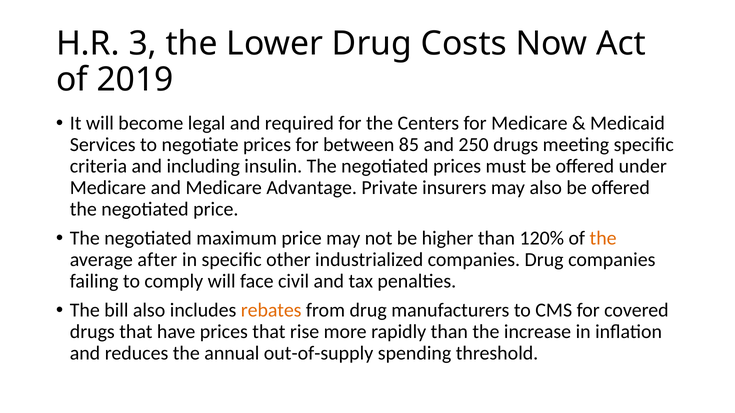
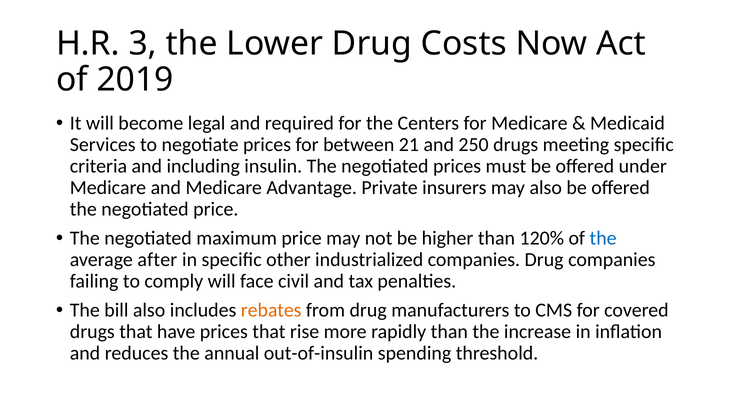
85: 85 -> 21
the at (603, 239) colour: orange -> blue
out-of-supply: out-of-supply -> out-of-insulin
